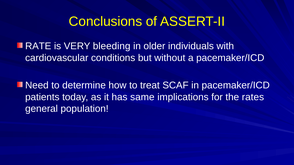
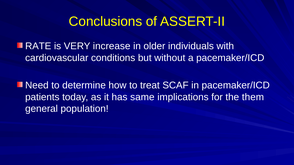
bleeding: bleeding -> increase
rates: rates -> them
